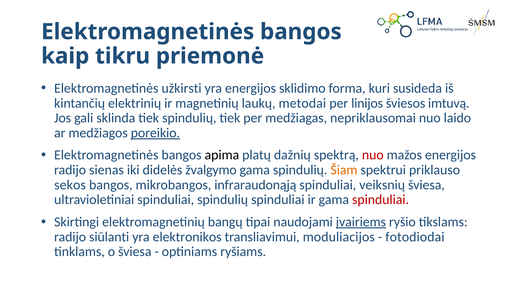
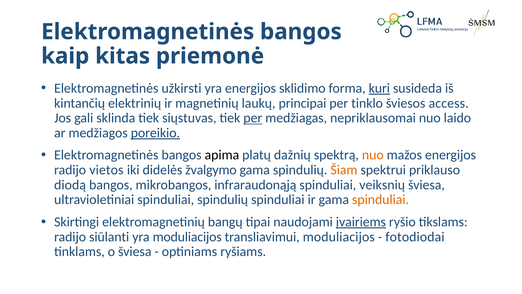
tikru: tikru -> kitas
kuri underline: none -> present
metodai: metodai -> principai
linijos: linijos -> tinklo
imtuvą: imtuvą -> access
tiek spindulių: spindulių -> siųstuvas
per at (253, 118) underline: none -> present
nuo at (373, 155) colour: red -> orange
sienas: sienas -> vietos
sekos: sekos -> diodą
spinduliai at (381, 200) colour: red -> orange
yra elektronikos: elektronikos -> moduliacijos
